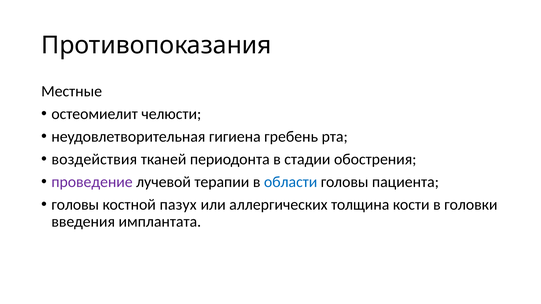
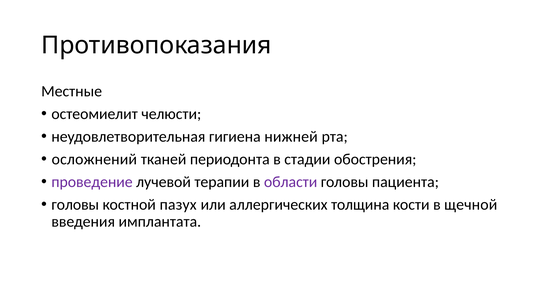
гребень: гребень -> нижней
воздействия: воздействия -> осложнений
области colour: blue -> purple
головки: головки -> щечной
